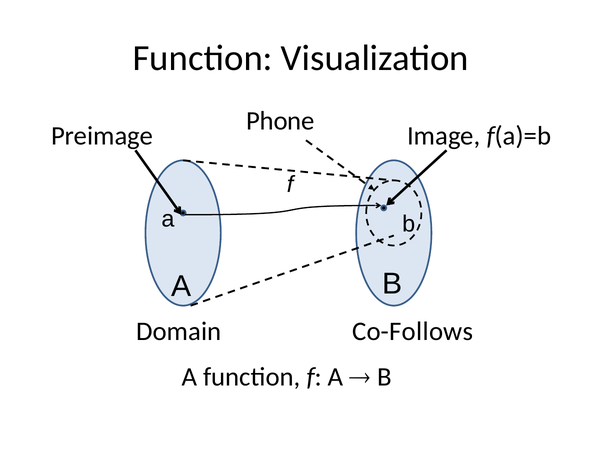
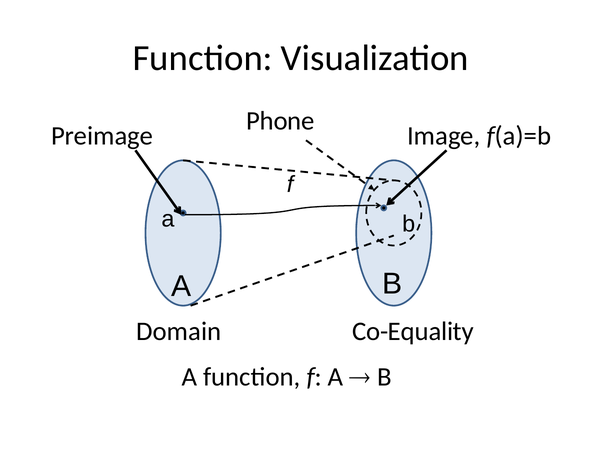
Co-Follows: Co-Follows -> Co-Equality
